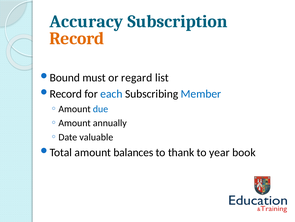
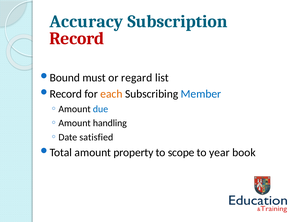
Record colour: orange -> red
each colour: blue -> orange
annually: annually -> handling
valuable: valuable -> satisfied
balances: balances -> property
thank: thank -> scope
